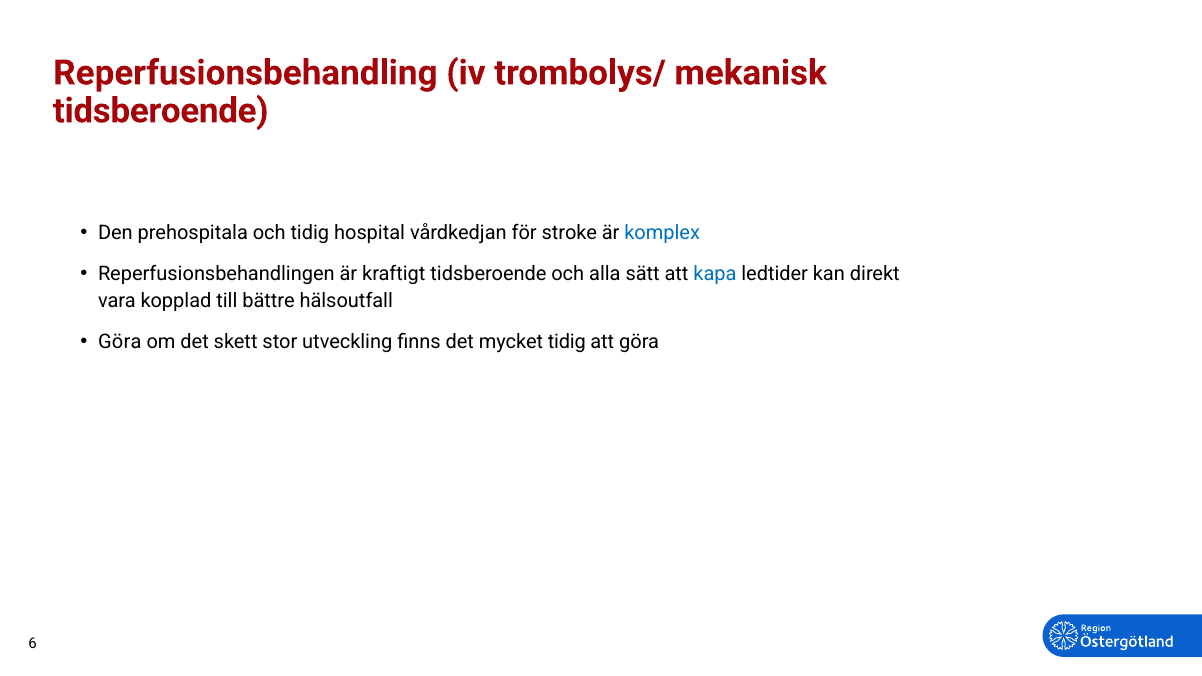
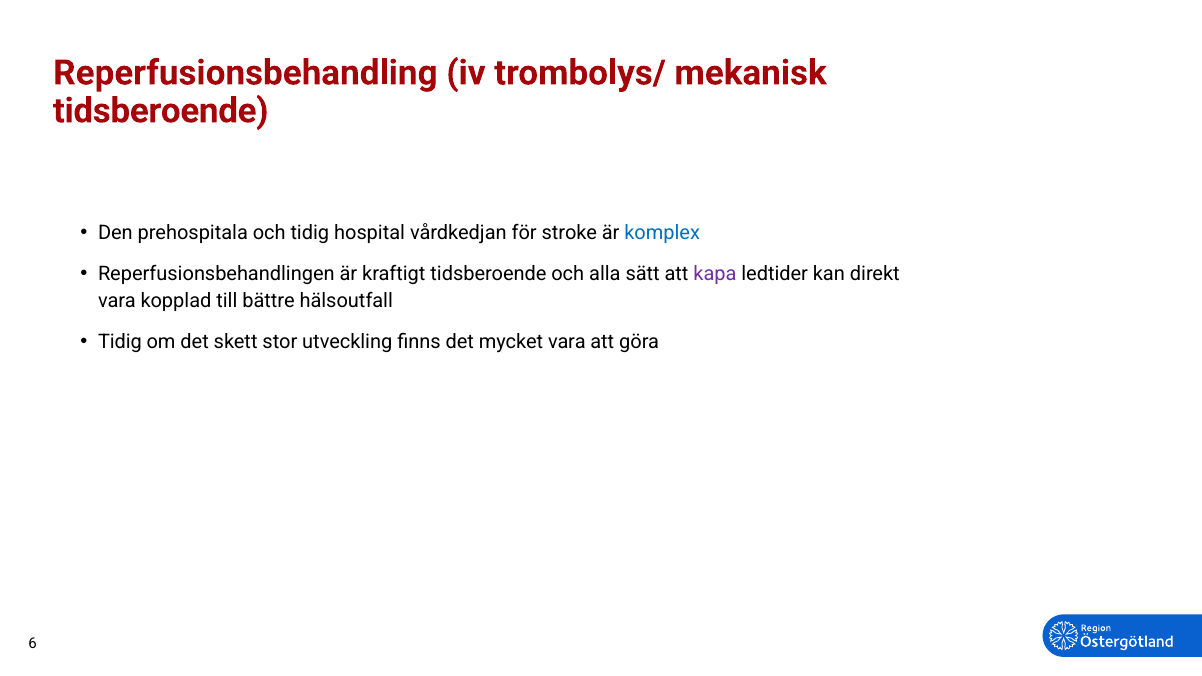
kapa colour: blue -> purple
Göra at (120, 342): Göra -> Tidig
mycket tidig: tidig -> vara
